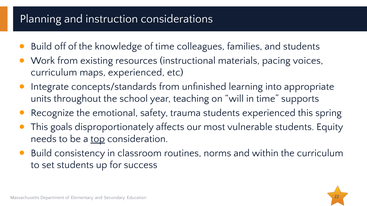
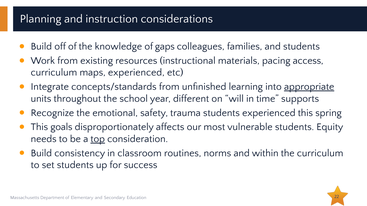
of time: time -> gaps
voices: voices -> access
appropriate underline: none -> present
teaching: teaching -> different
